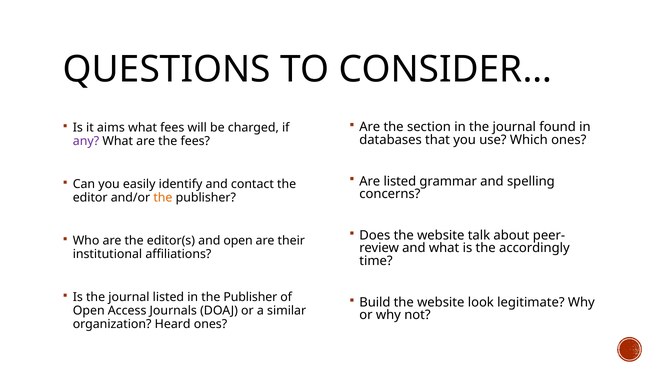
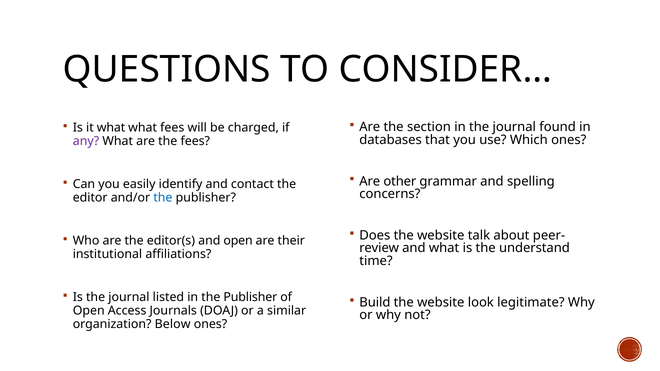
it aims: aims -> what
Are listed: listed -> other
the at (163, 198) colour: orange -> blue
accordingly: accordingly -> understand
Heard: Heard -> Below
